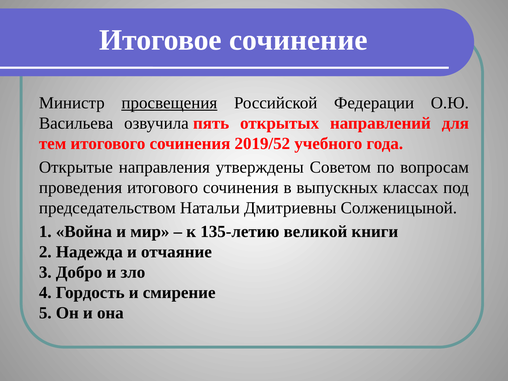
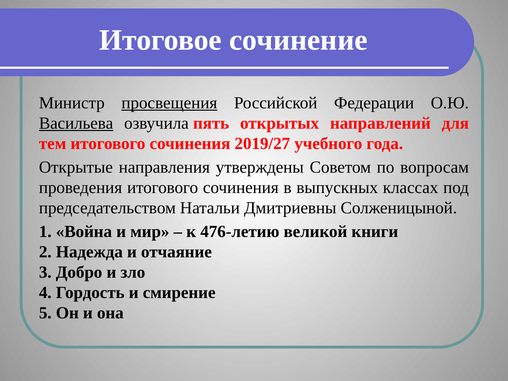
Васильева underline: none -> present
2019/52: 2019/52 -> 2019/27
135-летию: 135-летию -> 476-летию
